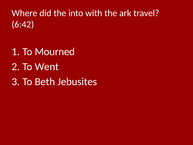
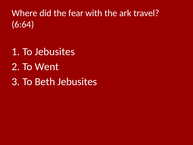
into: into -> fear
6:42: 6:42 -> 6:64
To Mourned: Mourned -> Jebusites
